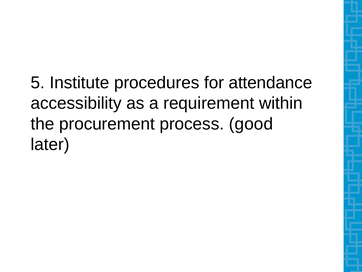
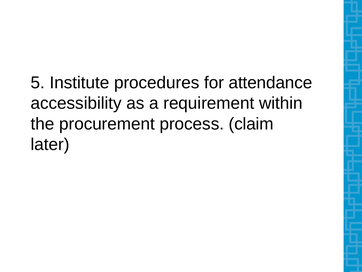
good: good -> claim
